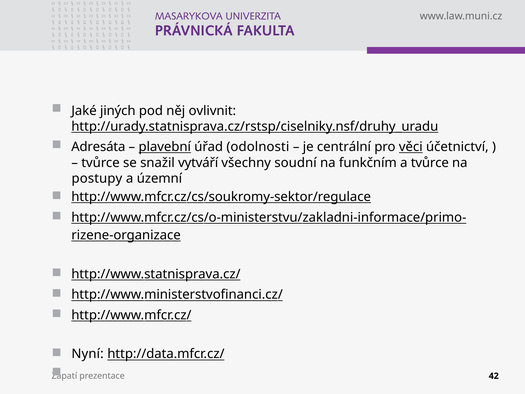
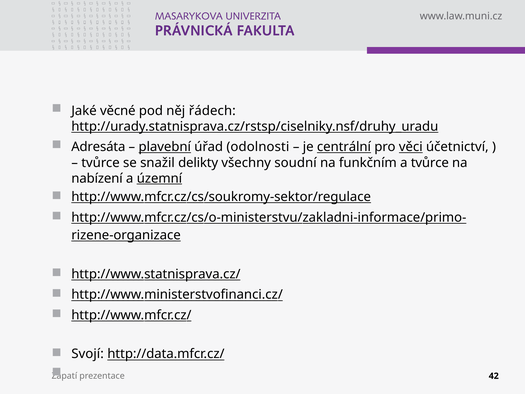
jiných: jiných -> věcné
ovlivnit: ovlivnit -> řádech
centrální underline: none -> present
vytváří: vytváří -> delikty
postupy: postupy -> nabízení
územní underline: none -> present
Nyní: Nyní -> Svojí
